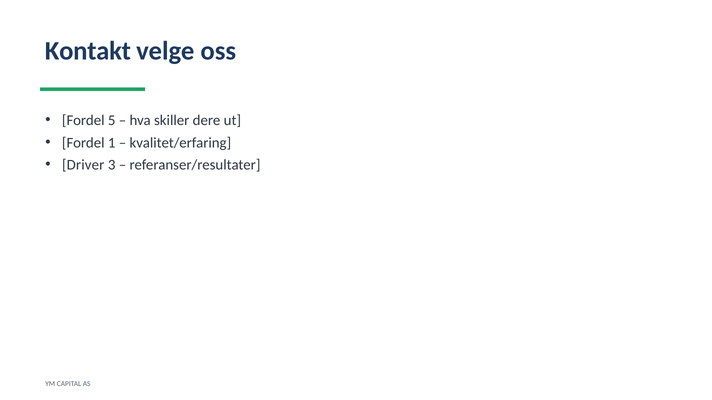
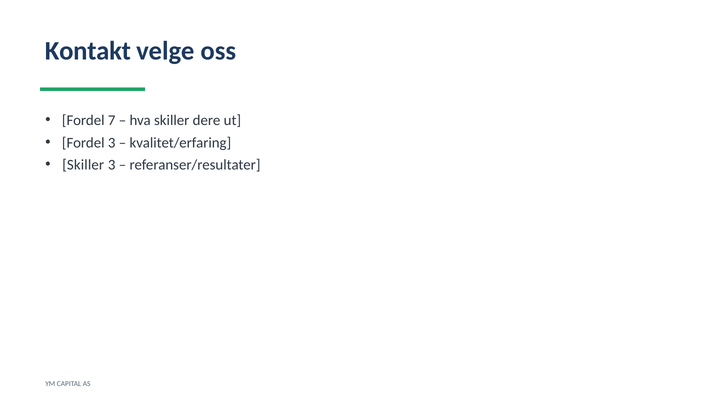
5: 5 -> 7
Fordel 1: 1 -> 3
Driver at (83, 165): Driver -> Skiller
